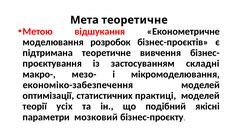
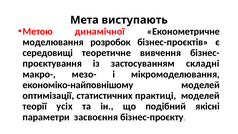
Мета теоретичне: теоретичне -> виступають
відшукання: відшукання -> динамічної
підтримана: підтримана -> середовищі
економіко-забезпечення: економіко-забезпечення -> економіко-найповнішому
мозковий: мозковий -> засвоєння
